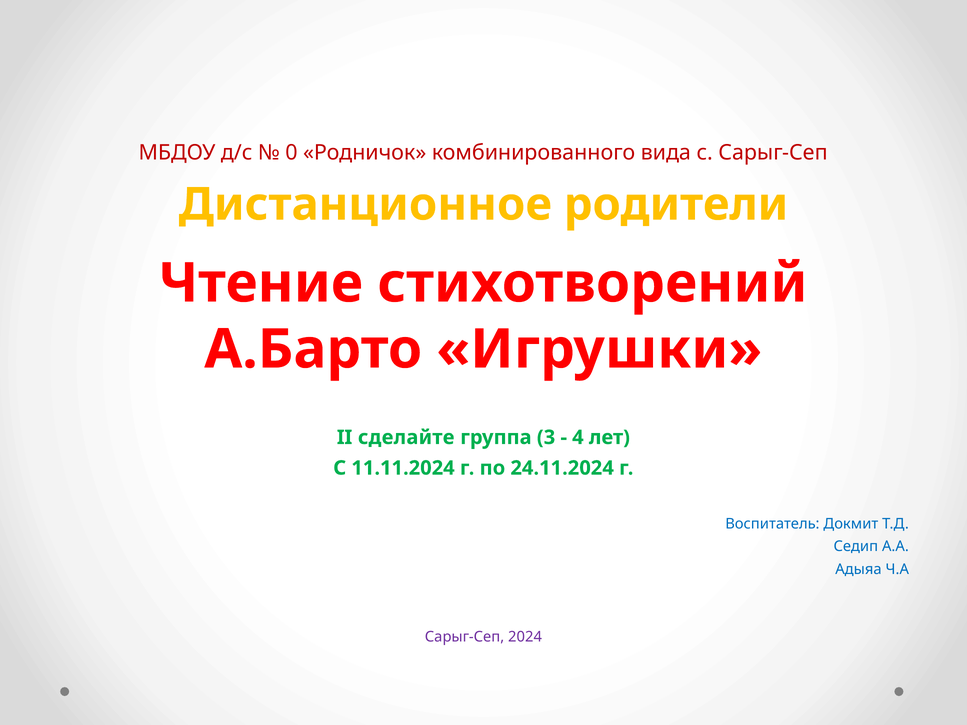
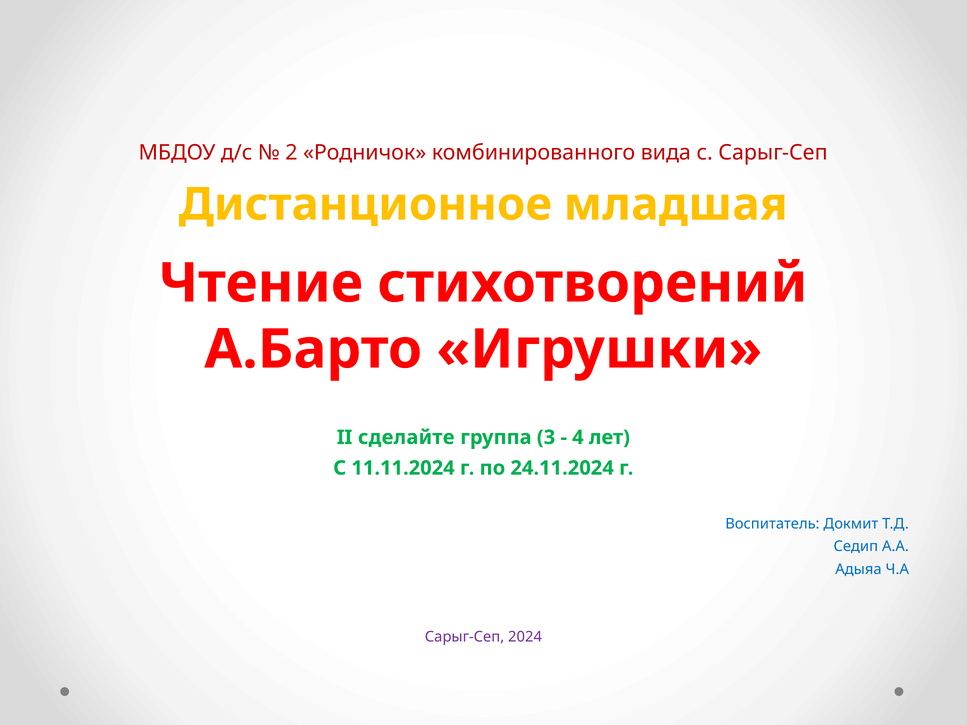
0: 0 -> 2
родители: родители -> младшая
